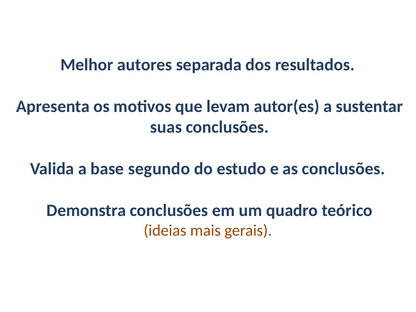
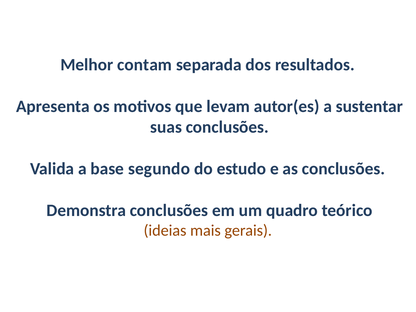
autores: autores -> contam
